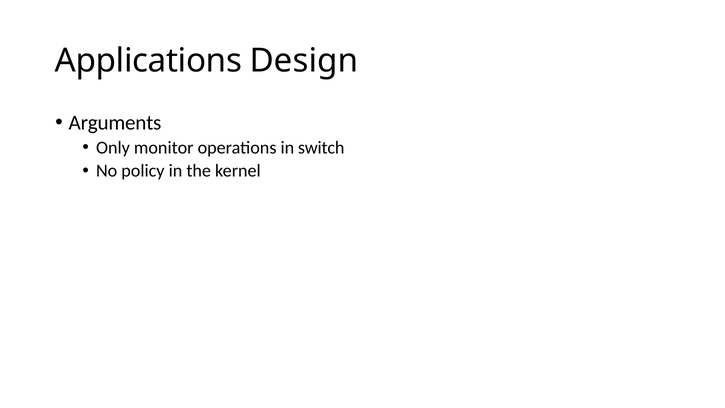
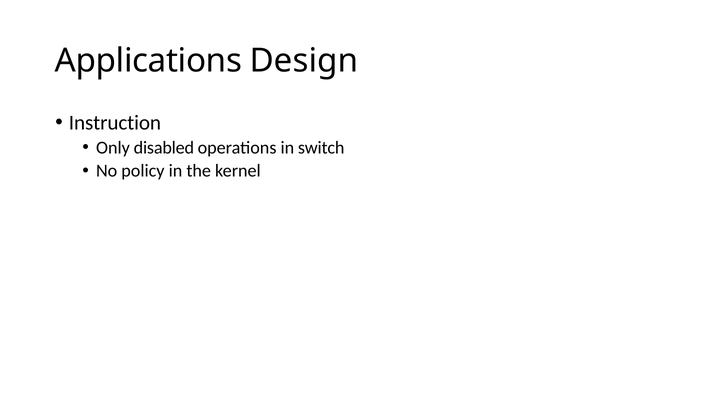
Arguments: Arguments -> Instruction
monitor: monitor -> disabled
